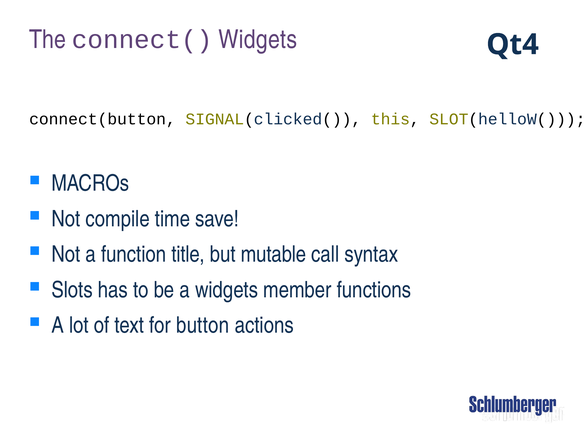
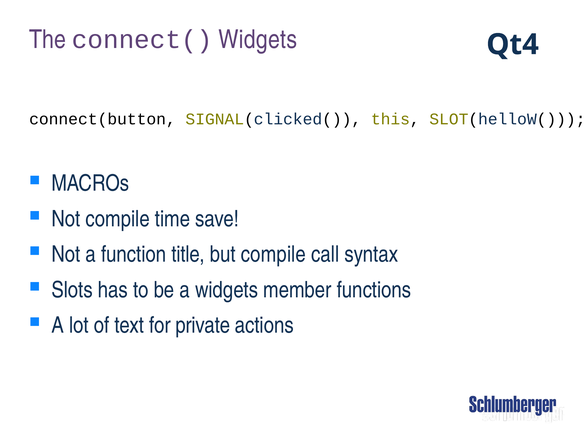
but mutable: mutable -> compile
button: button -> private
